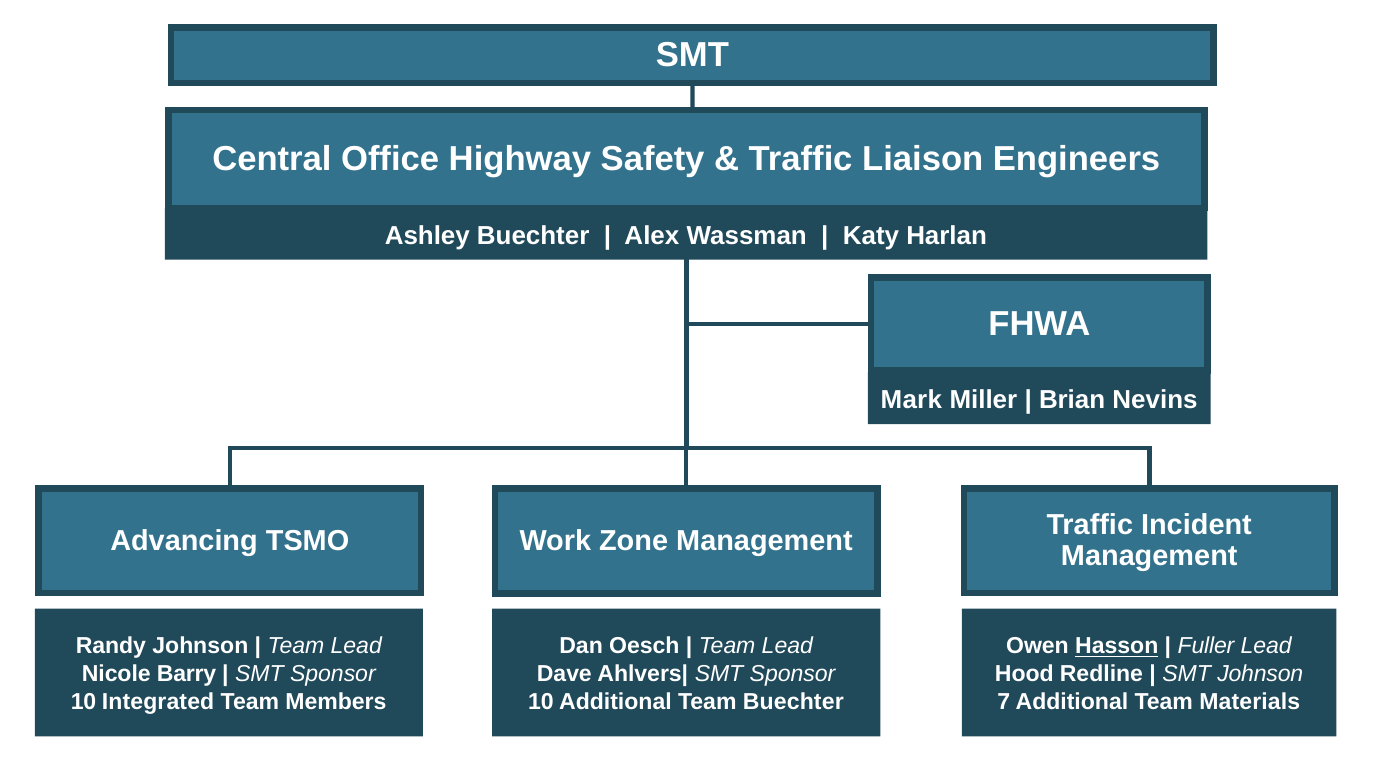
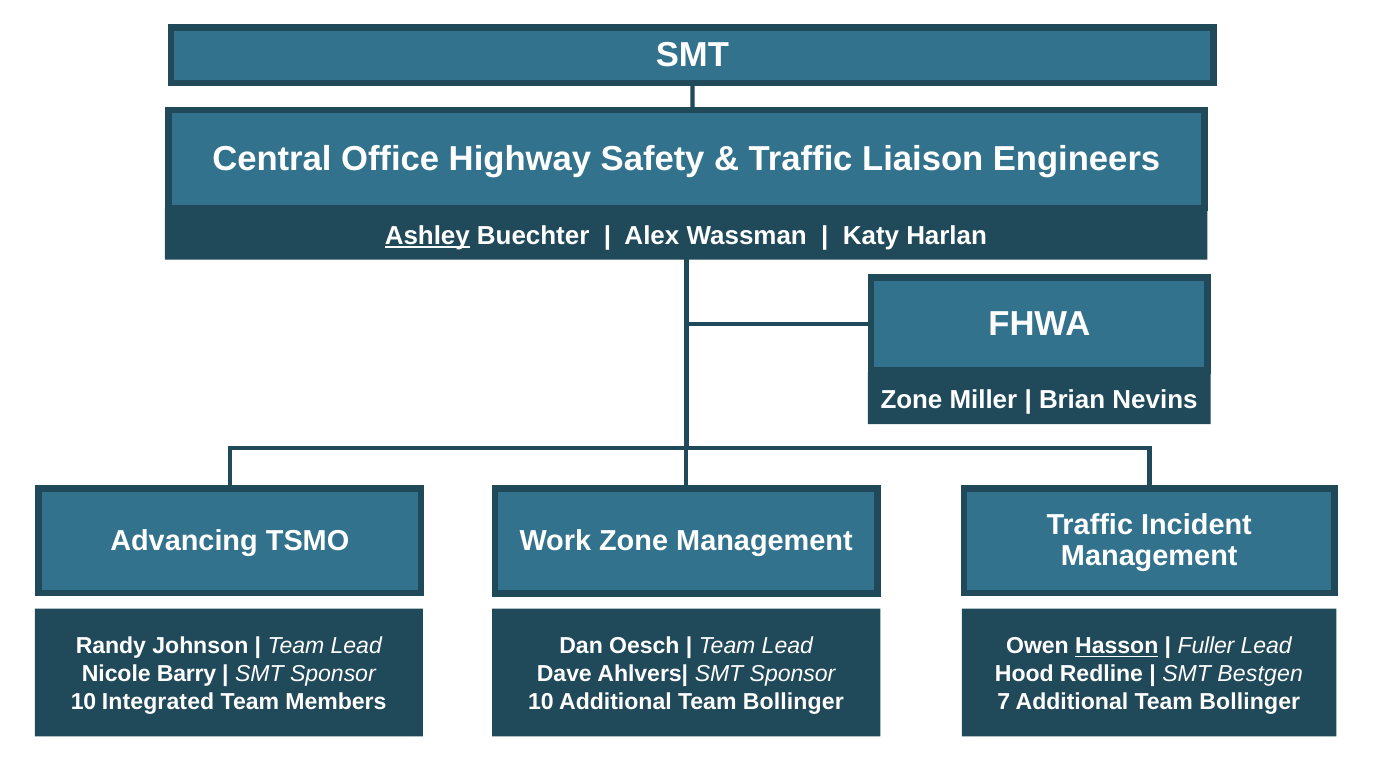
Ashley underline: none -> present
Mark at (911, 400): Mark -> Zone
SMT Johnson: Johnson -> Bestgen
10 Additional Team Buechter: Buechter -> Bollinger
7 Additional Team Materials: Materials -> Bollinger
